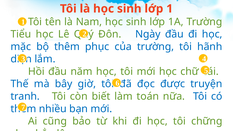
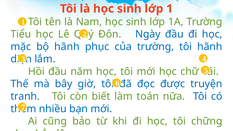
bộ thêm: thêm -> hãnh
